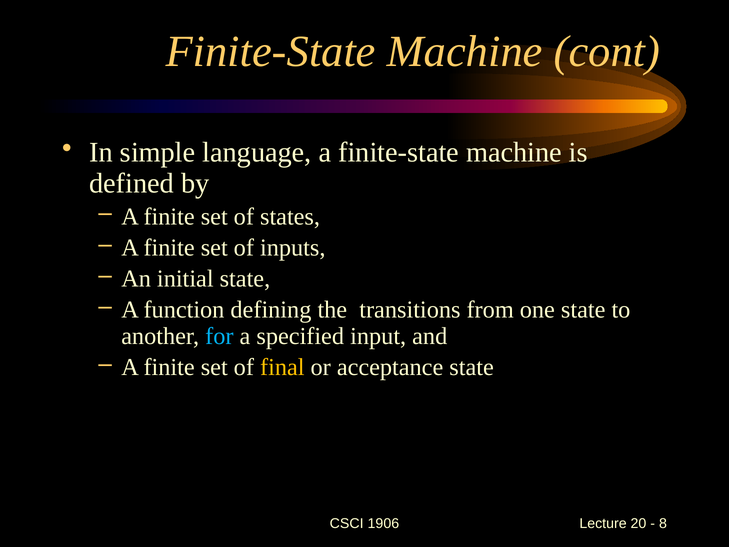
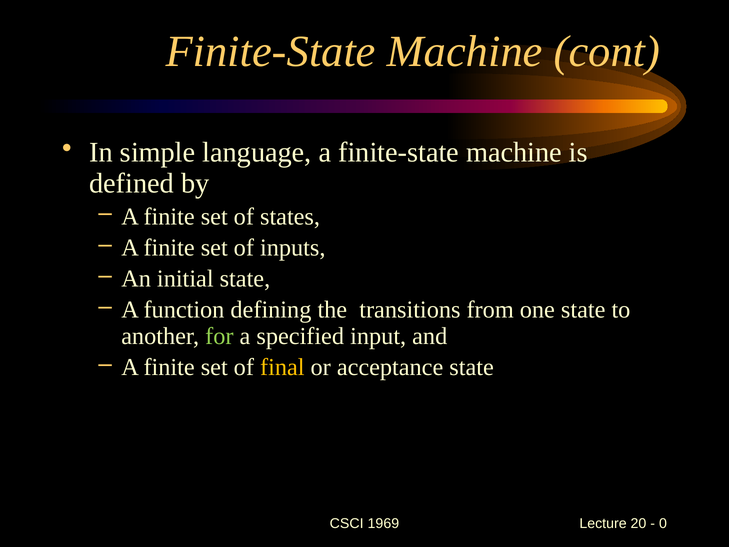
for colour: light blue -> light green
1906: 1906 -> 1969
8: 8 -> 0
